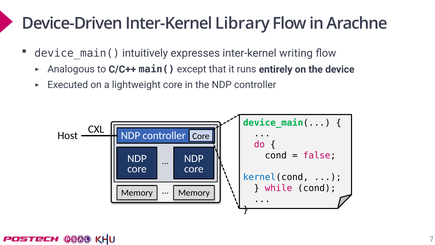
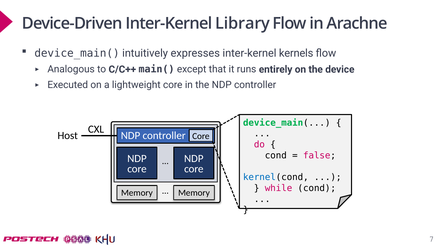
writing: writing -> kernels
